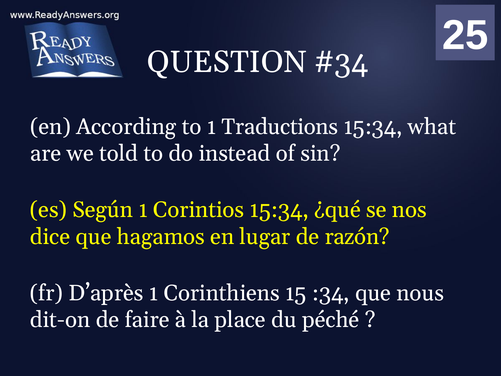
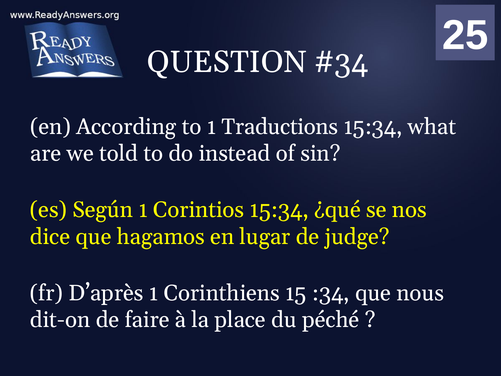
razón: razón -> judge
